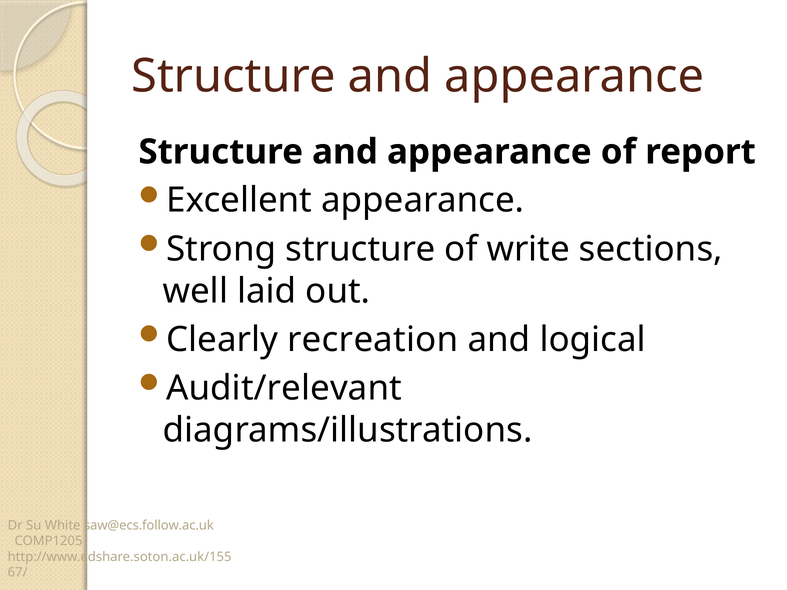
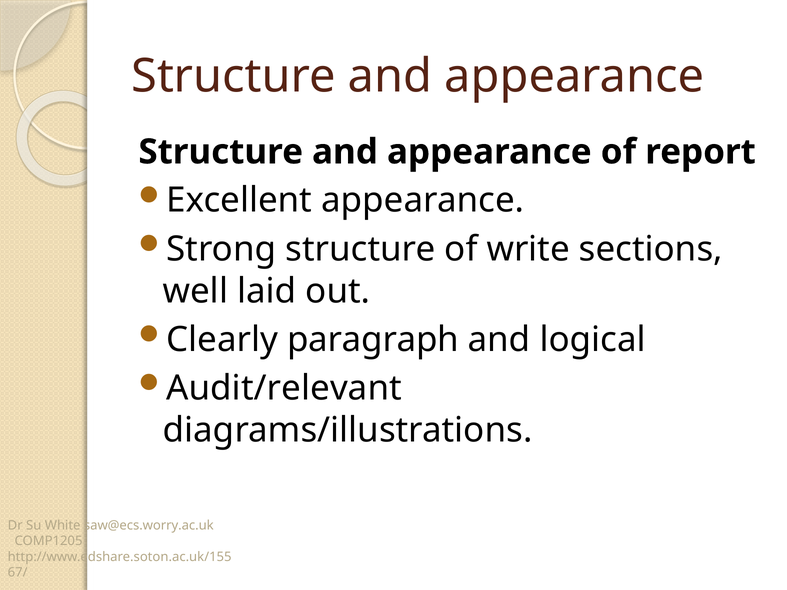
recreation: recreation -> paragraph
saw@ecs.follow.ac.uk: saw@ecs.follow.ac.uk -> saw@ecs.worry.ac.uk
